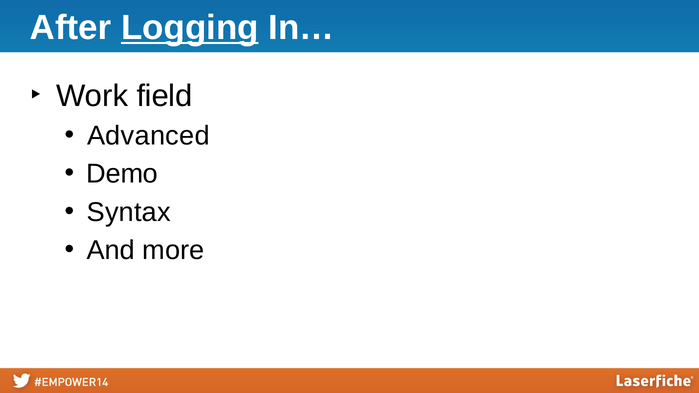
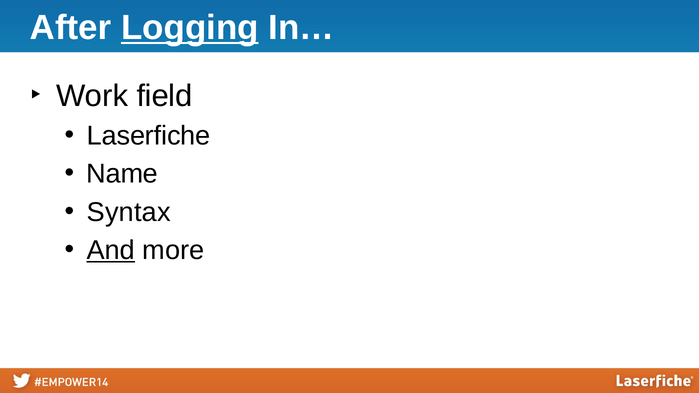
Advanced: Advanced -> Laserfiche
Demo: Demo -> Name
And underline: none -> present
